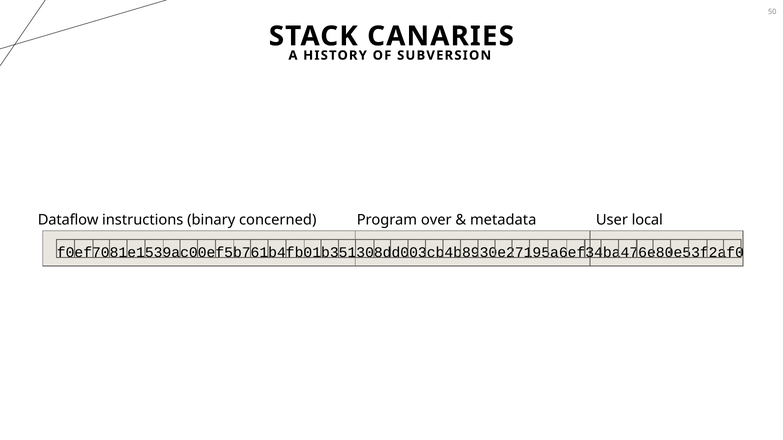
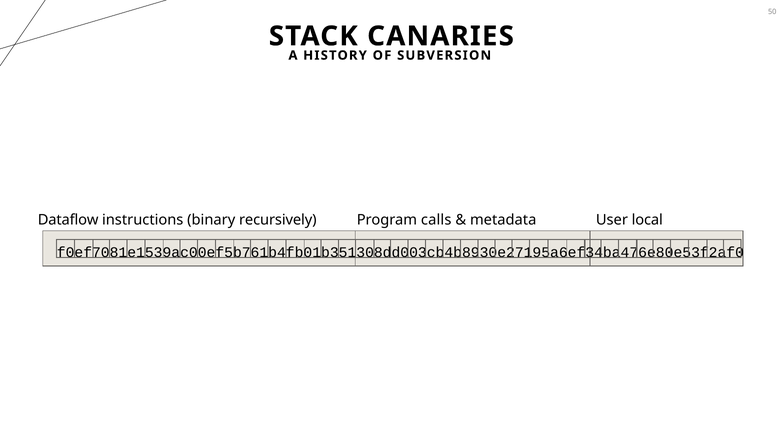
concerned: concerned -> recursively
over: over -> calls
